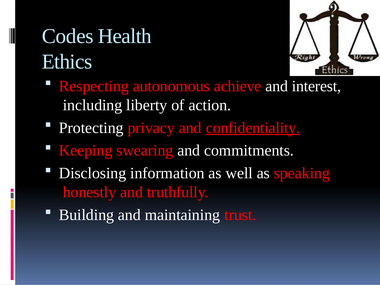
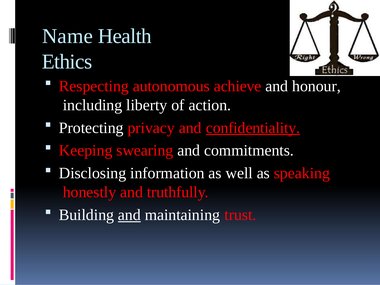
Codes: Codes -> Name
interest: interest -> honour
and at (129, 215) underline: none -> present
